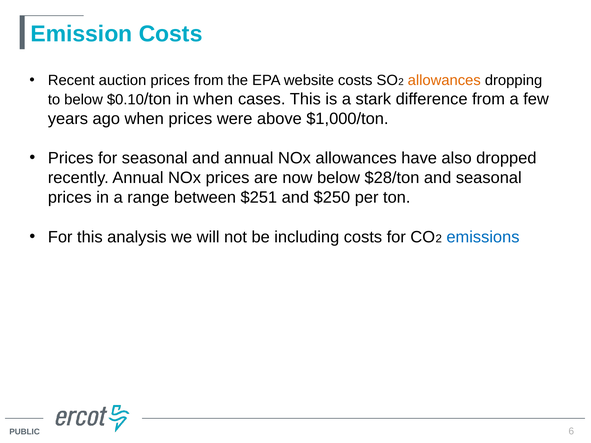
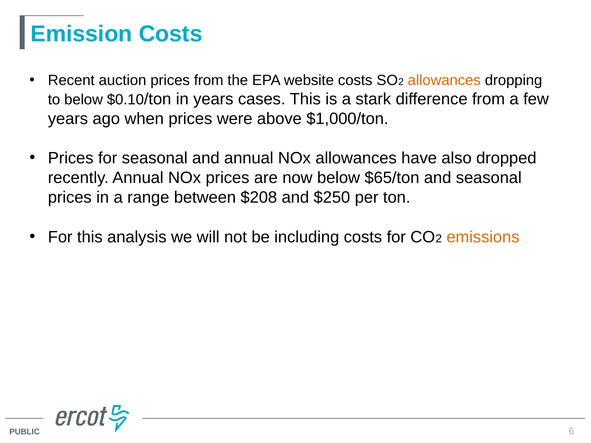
in when: when -> years
$28/ton: $28/ton -> $65/ton
$251: $251 -> $208
emissions colour: blue -> orange
